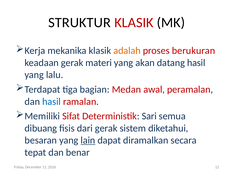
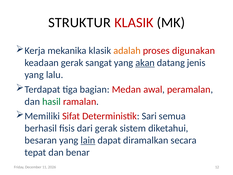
berukuran: berukuran -> digunakan
materi: materi -> sangat
akan underline: none -> present
datang hasil: hasil -> jenis
hasil at (52, 101) colour: blue -> green
dibuang: dibuang -> berhasil
